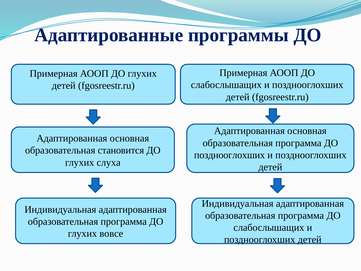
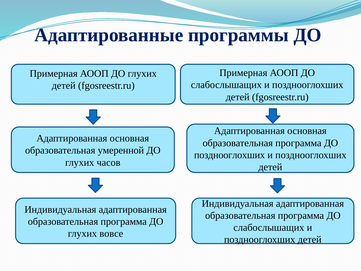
становится: становится -> умеренной
слуха: слуха -> часов
